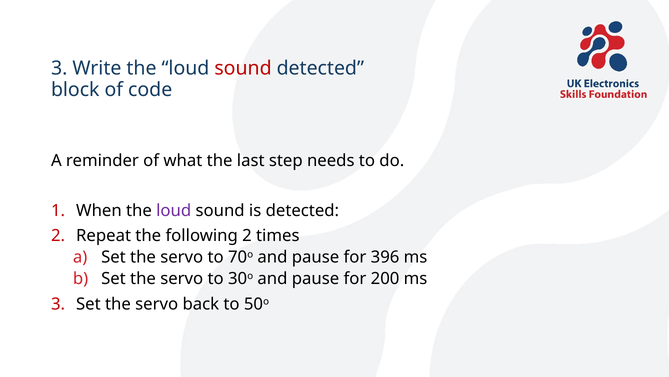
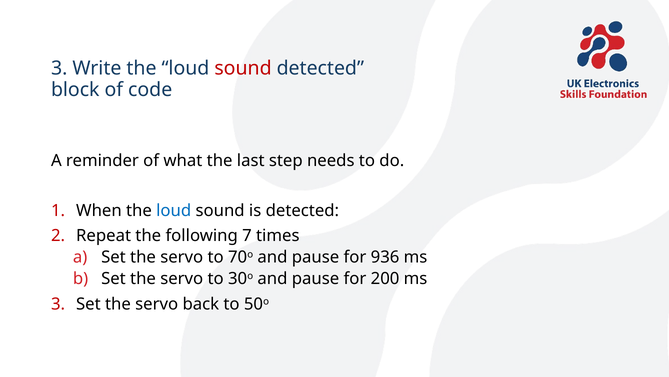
loud at (174, 210) colour: purple -> blue
following 2: 2 -> 7
396: 396 -> 936
